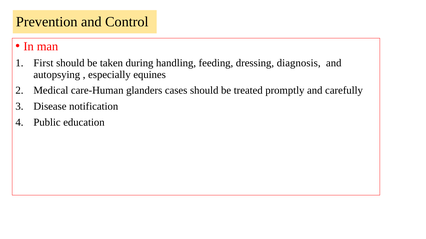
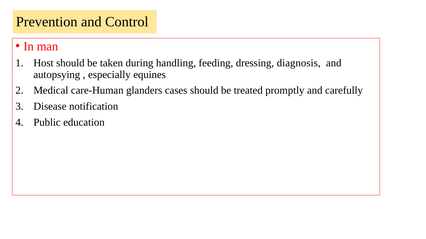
First: First -> Host
